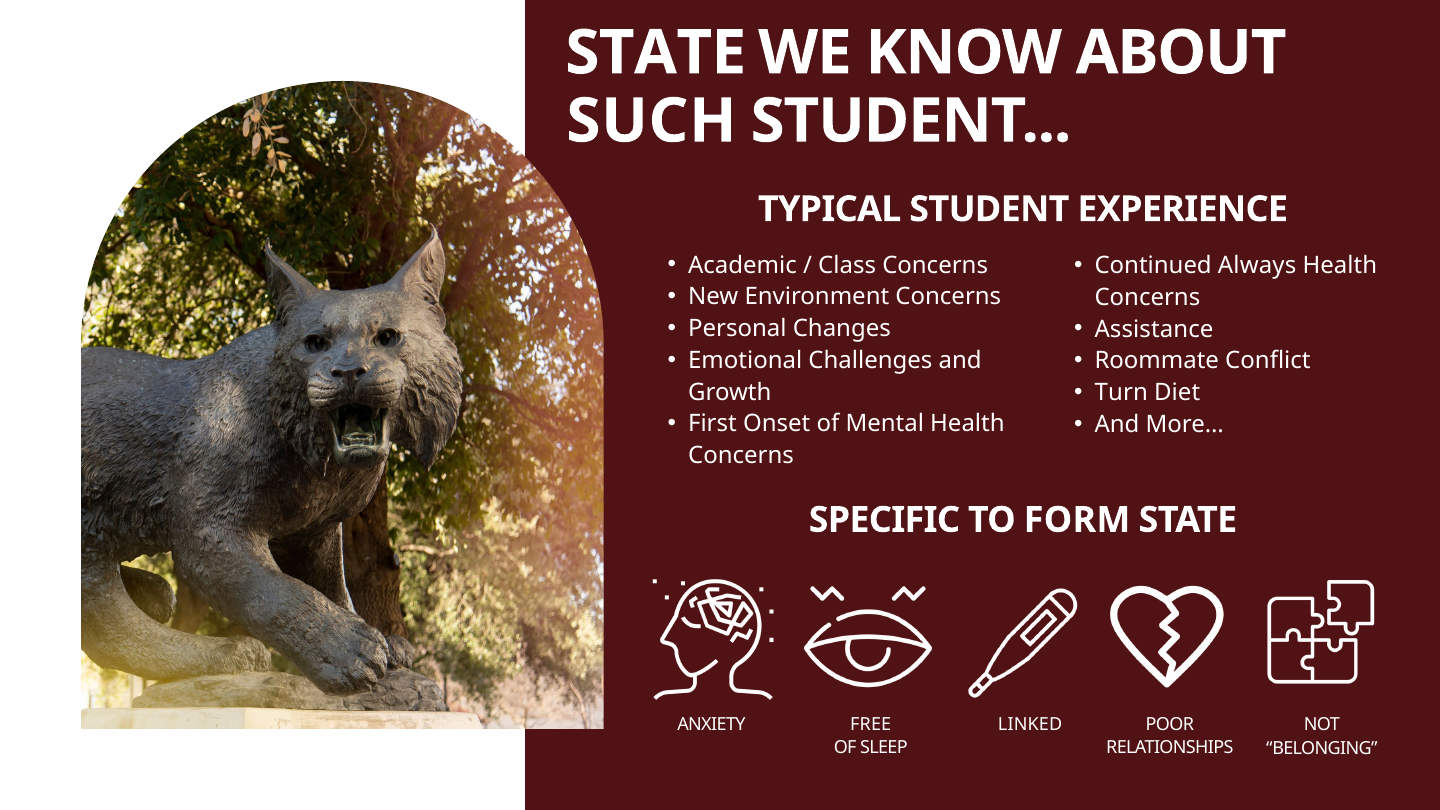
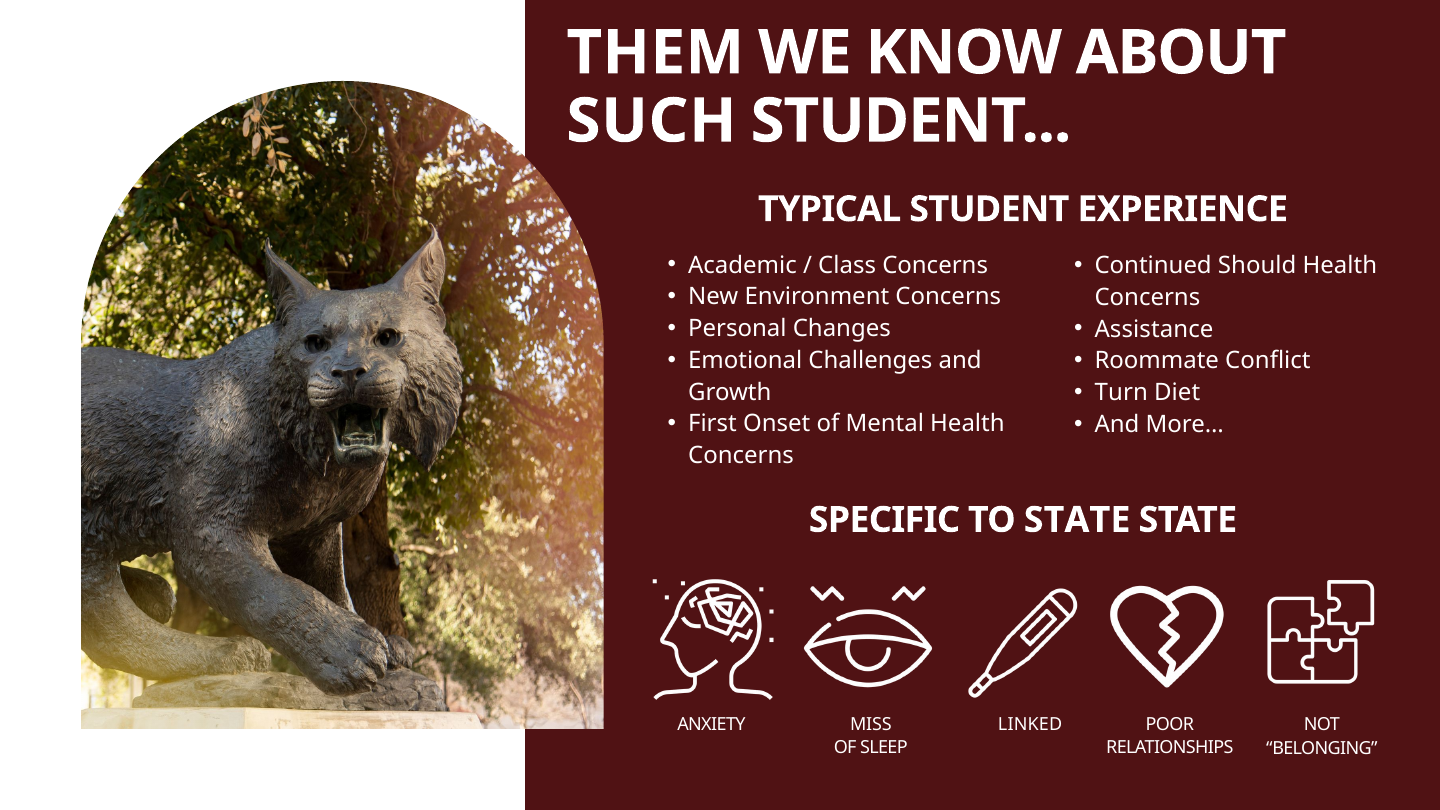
STATE at (656, 53): STATE -> THEM
Always: Always -> Should
TO FORM: FORM -> STATE
FREE: FREE -> MISS
